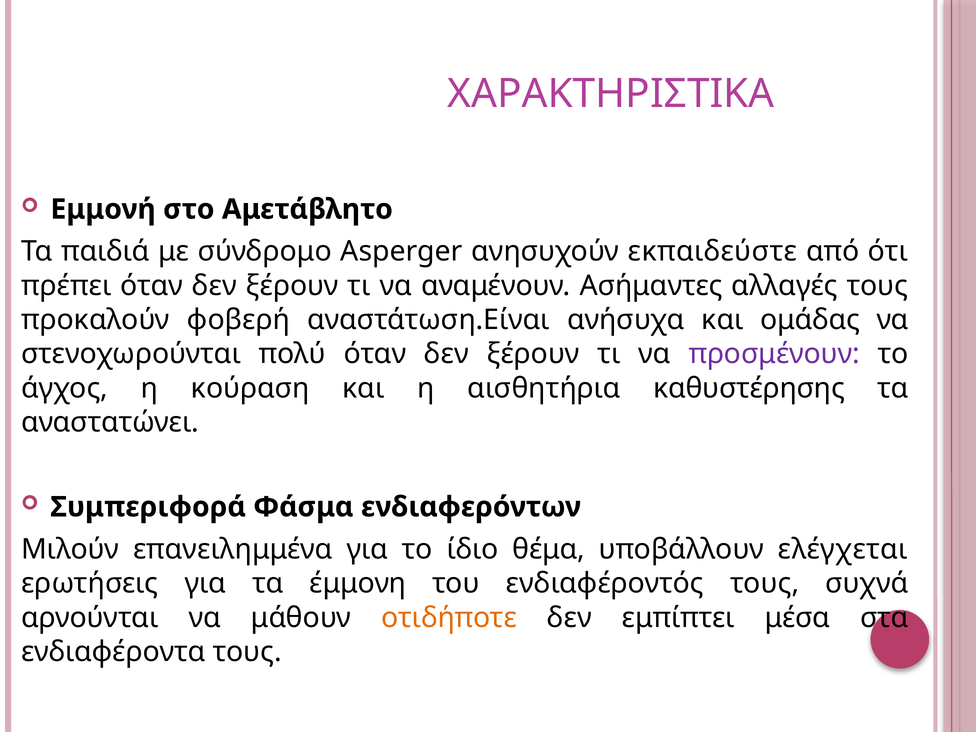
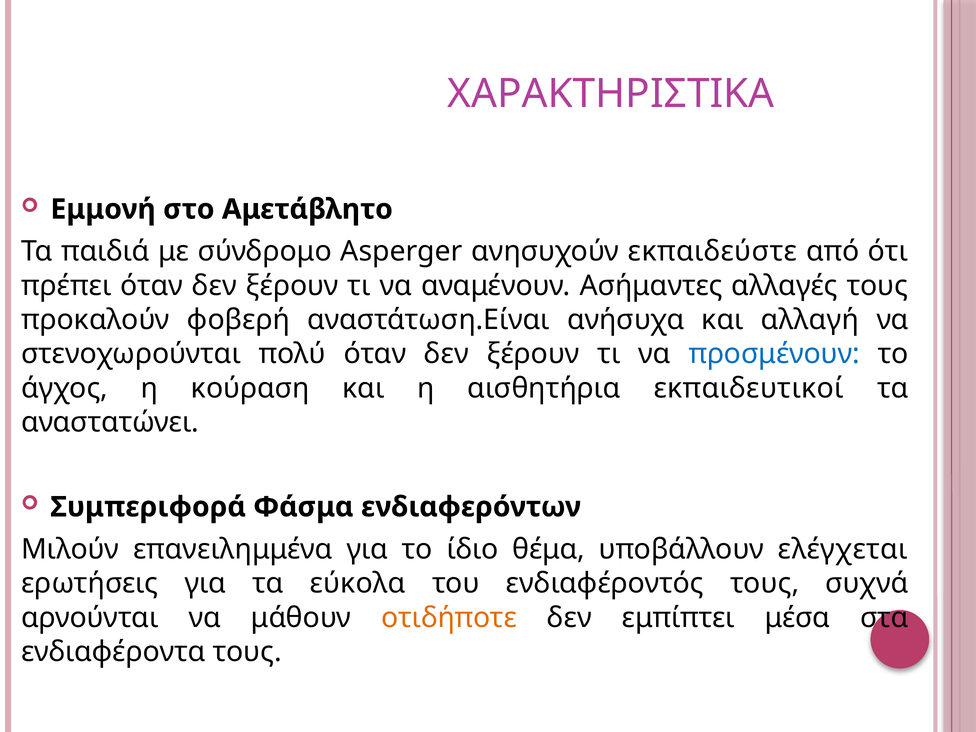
ομάδας: ομάδας -> αλλαγή
προσμένουν colour: purple -> blue
καθυστέρησης: καθυστέρησης -> εκπαιδευτικοί
έμμονη: έμμονη -> εύκολα
